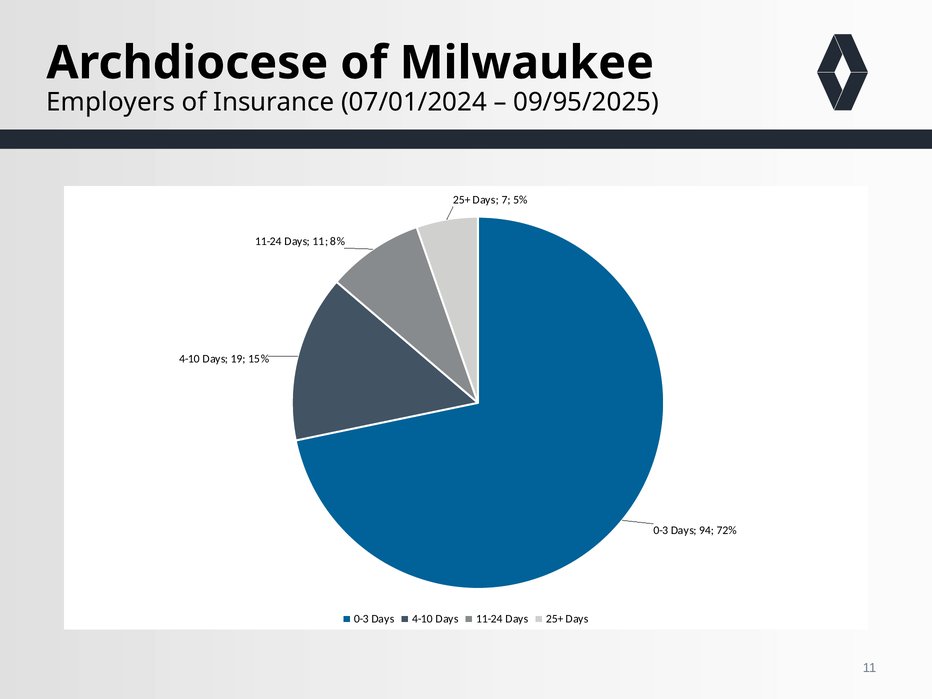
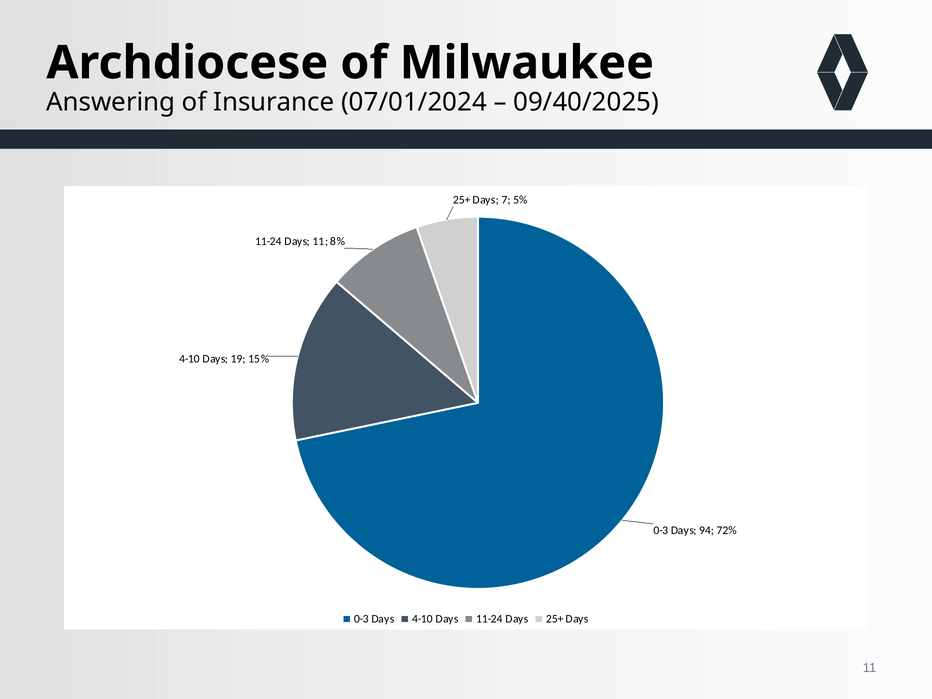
Employers: Employers -> Answering
09/95/2025: 09/95/2025 -> 09/40/2025
